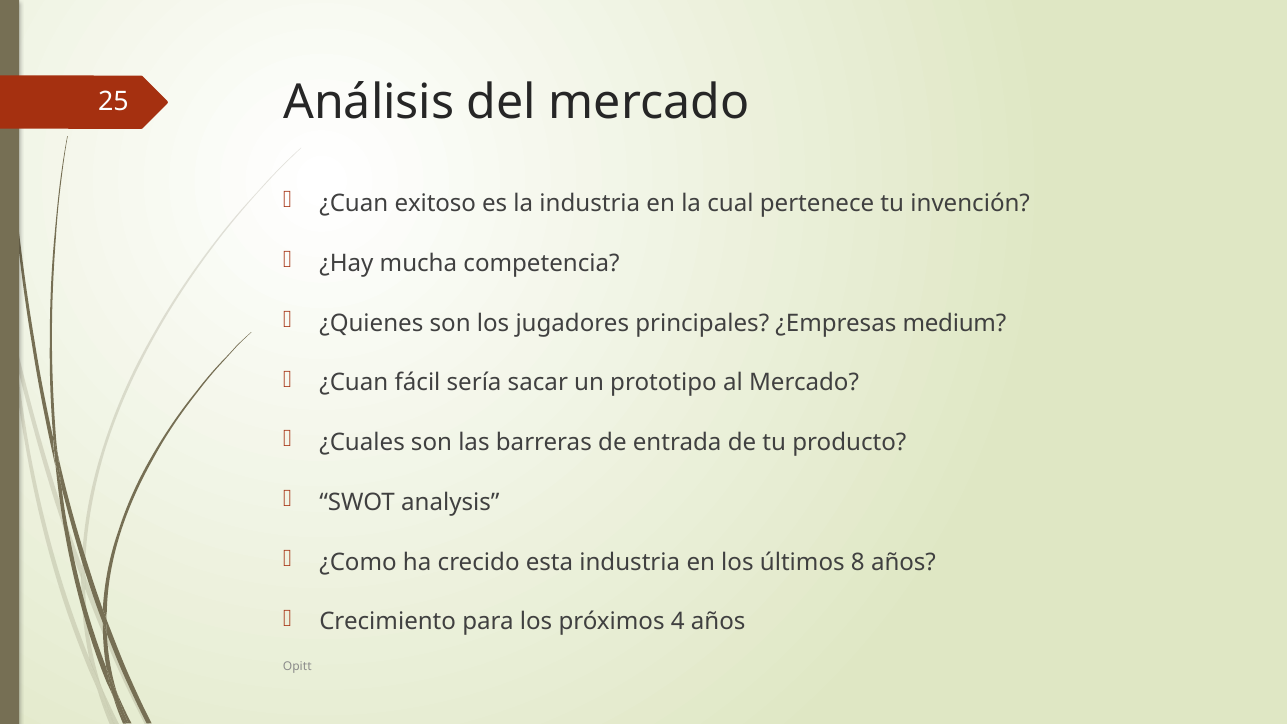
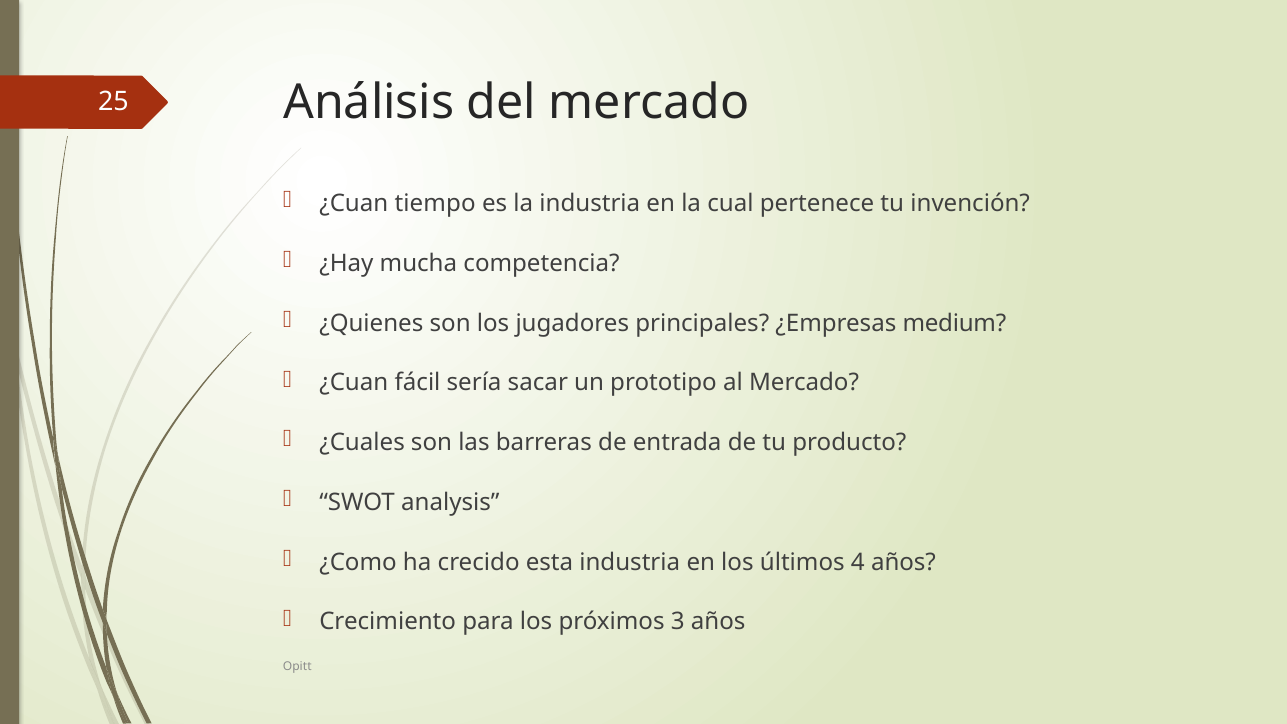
exitoso: exitoso -> tiempo
8: 8 -> 4
4: 4 -> 3
